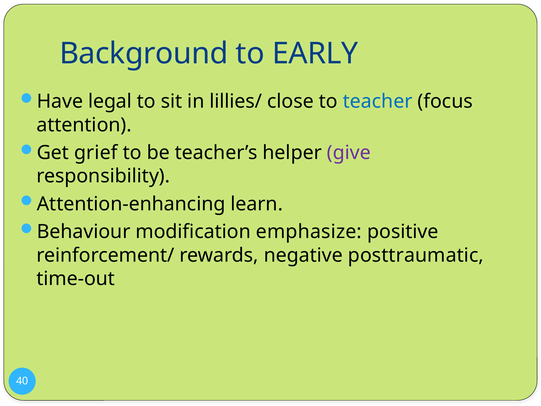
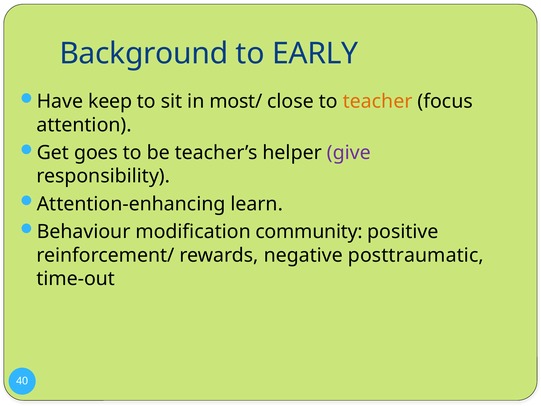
legal: legal -> keep
lillies/: lillies/ -> most/
teacher colour: blue -> orange
grief: grief -> goes
emphasize: emphasize -> community
